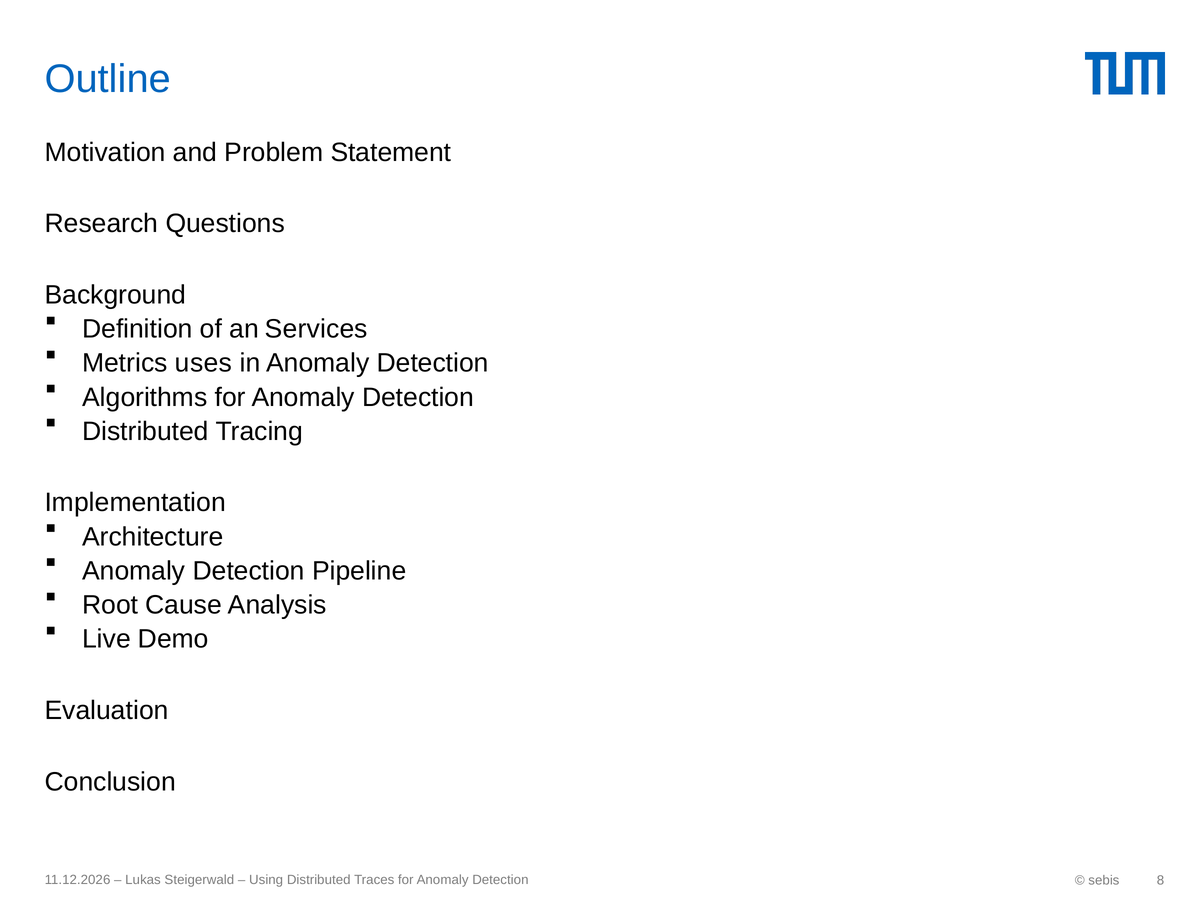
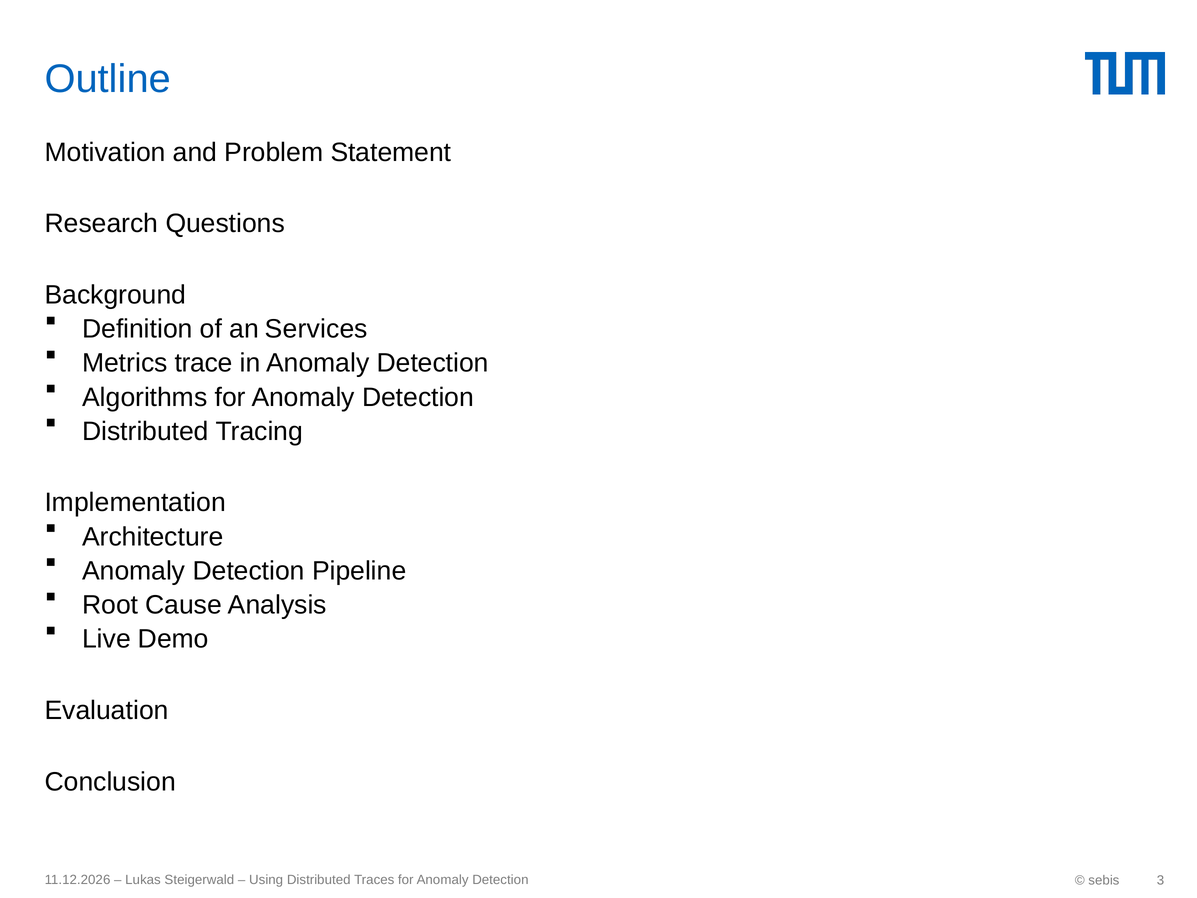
uses: uses -> trace
8: 8 -> 3
